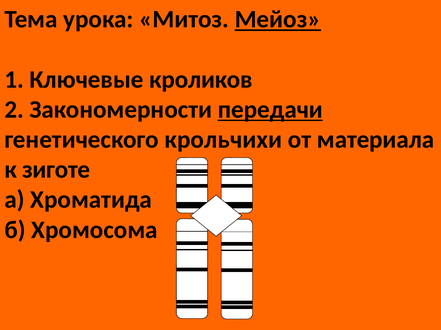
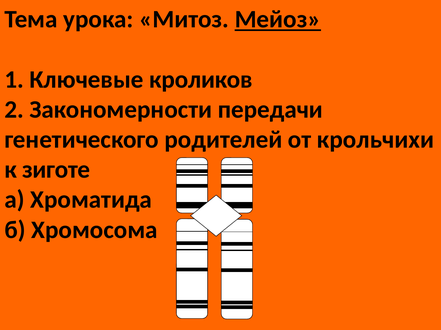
передачи underline: present -> none
крольчихи: крольчихи -> родителей
материала: материала -> крольчихи
